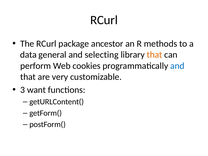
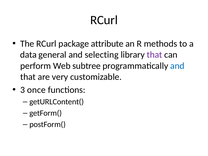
ancestor: ancestor -> attribute
that at (155, 55) colour: orange -> purple
cookies: cookies -> subtree
want: want -> once
